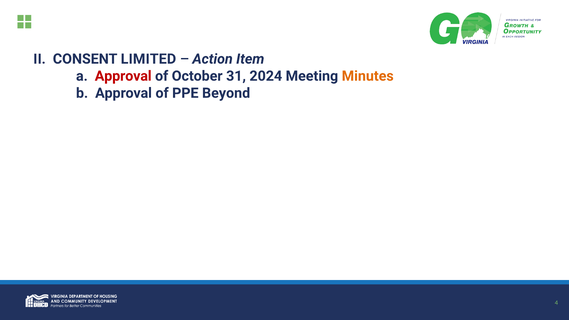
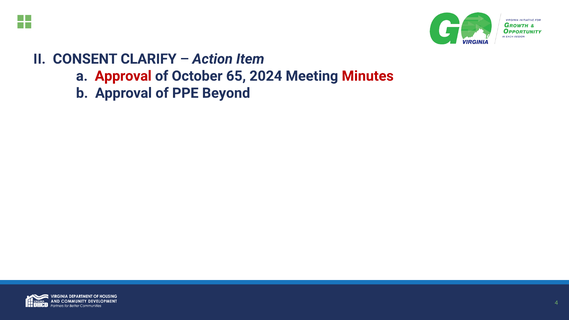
LIMITED: LIMITED -> CLARIFY
31: 31 -> 65
Minutes colour: orange -> red
